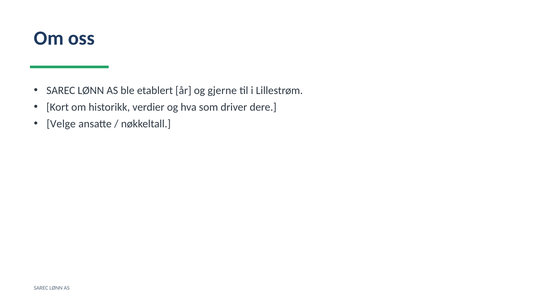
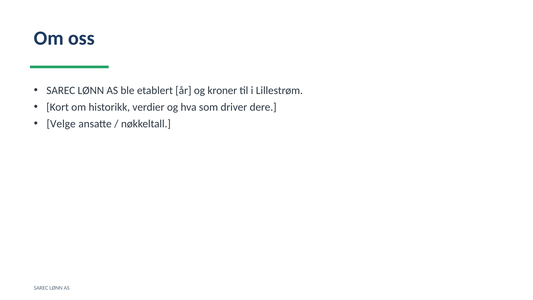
gjerne: gjerne -> kroner
